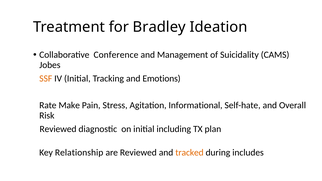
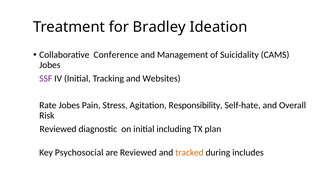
SSF colour: orange -> purple
Emotions: Emotions -> Websites
Rate Make: Make -> Jobes
Informational: Informational -> Responsibility
Relationship: Relationship -> Psychosocial
